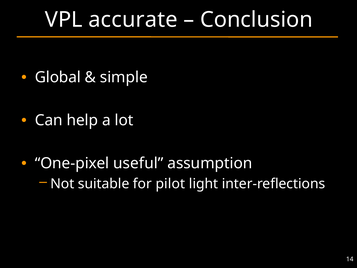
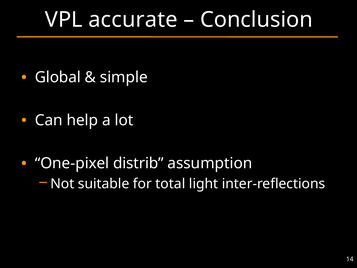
useful: useful -> distrib
pilot: pilot -> total
